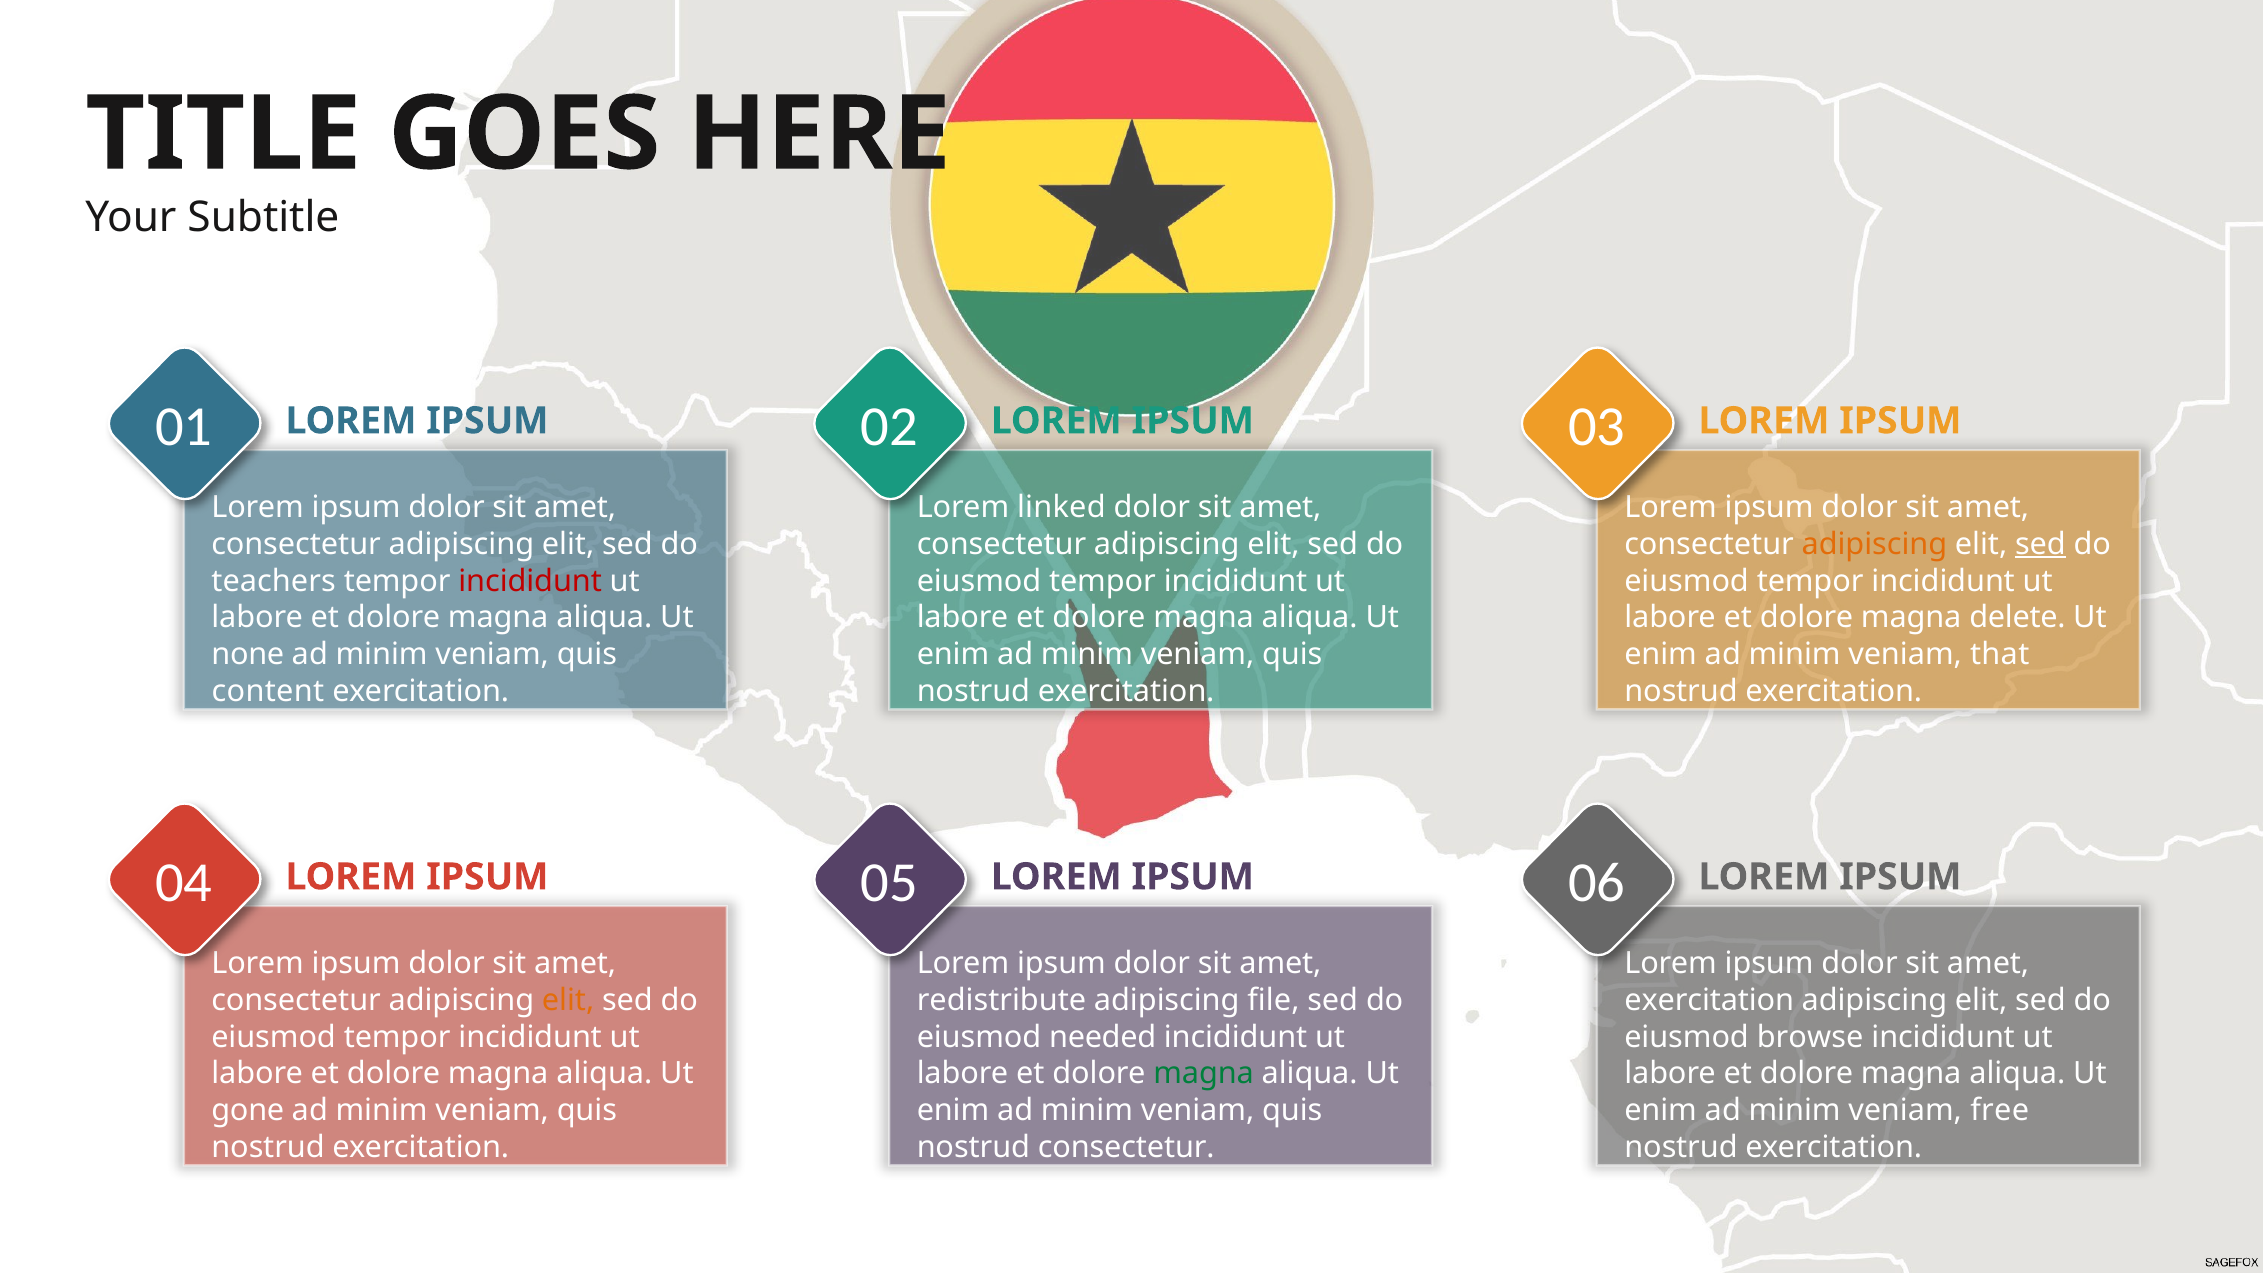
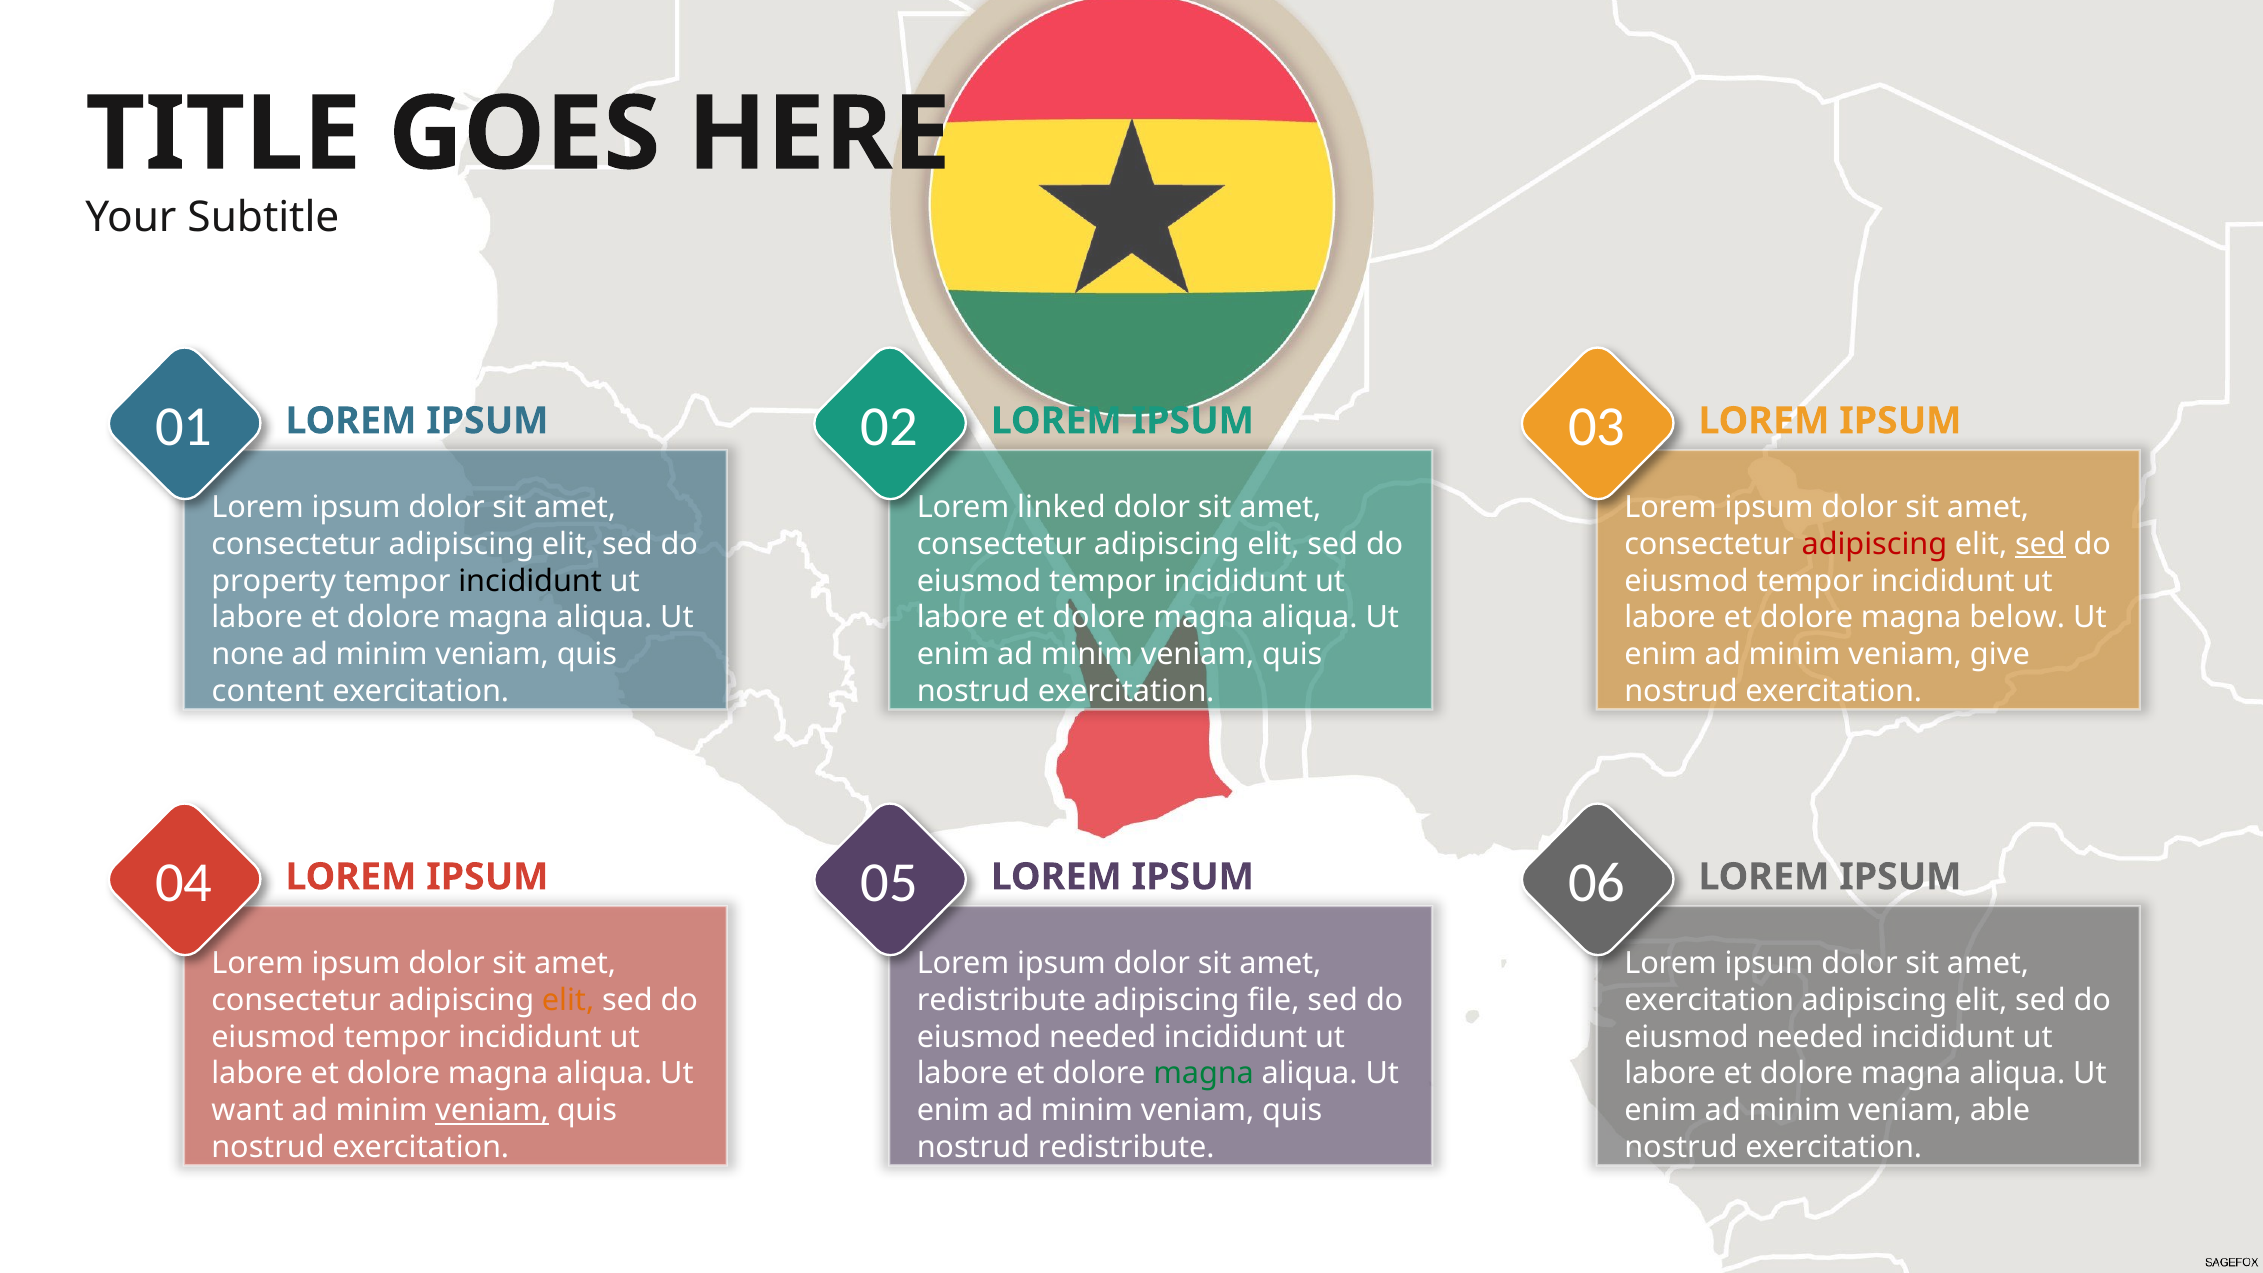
adipiscing at (1874, 544) colour: orange -> red
teachers: teachers -> property
incididunt at (530, 581) colour: red -> black
delete: delete -> below
that: that -> give
browse at (1810, 1037): browse -> needed
gone: gone -> want
veniam at (492, 1111) underline: none -> present
free: free -> able
nostrud consectetur: consectetur -> redistribute
